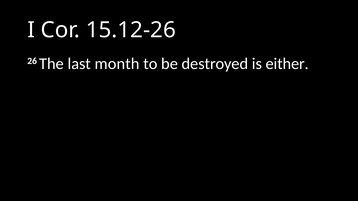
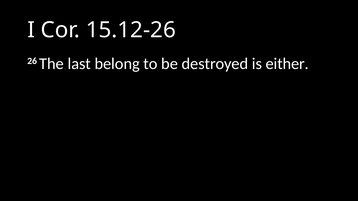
month: month -> belong
